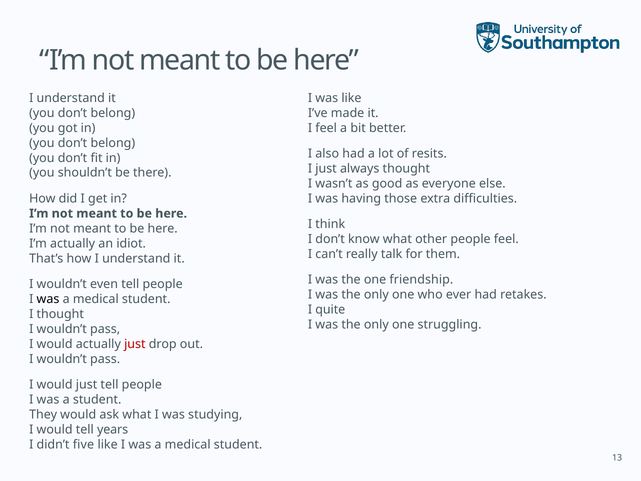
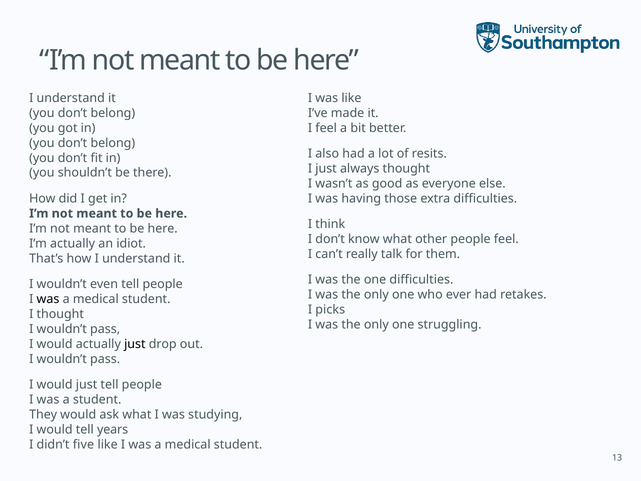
one friendship: friendship -> difficulties
quite: quite -> picks
just at (135, 344) colour: red -> black
